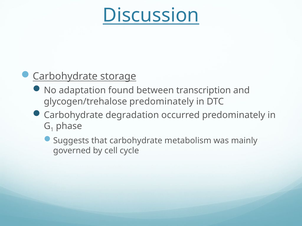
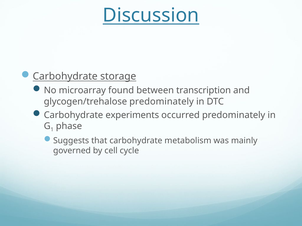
adaptation: adaptation -> microarray
degradation: degradation -> experiments
